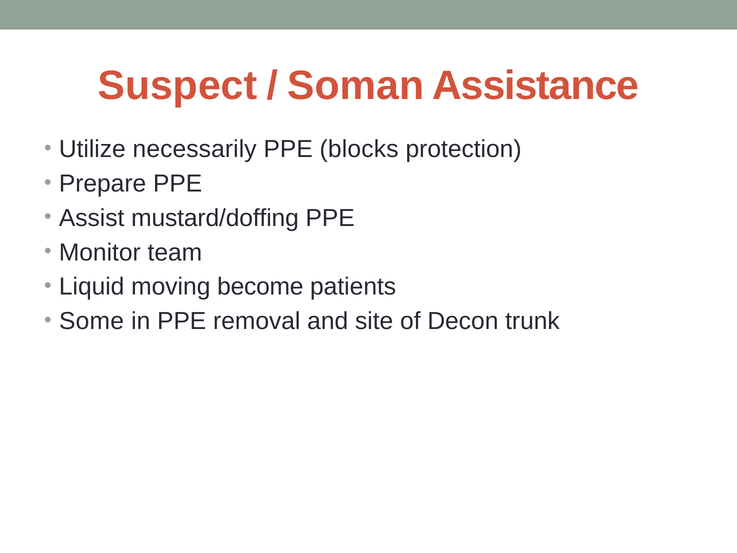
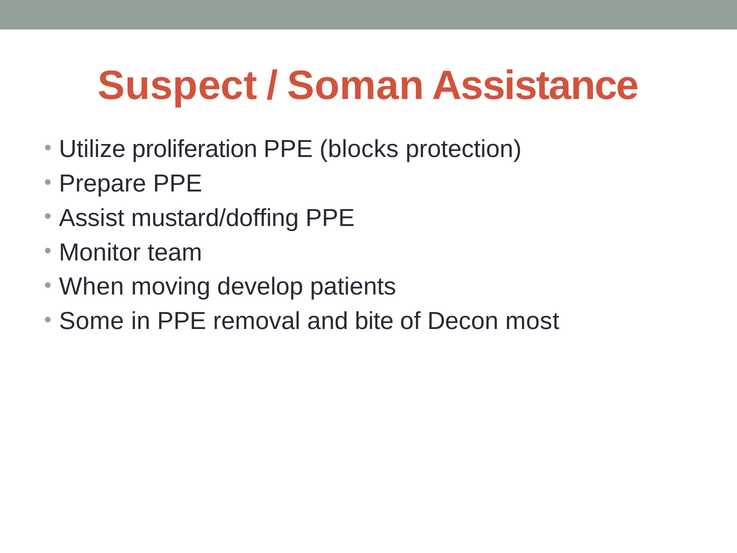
necessarily: necessarily -> proliferation
Liquid: Liquid -> When
become: become -> develop
site: site -> bite
trunk: trunk -> most
